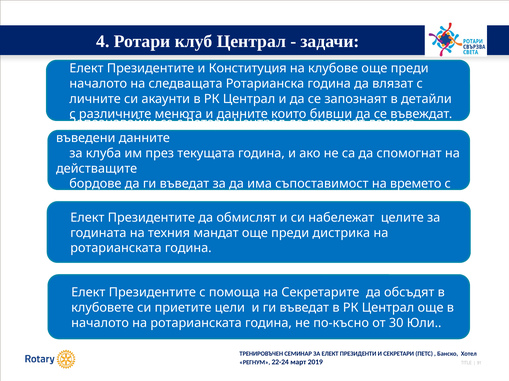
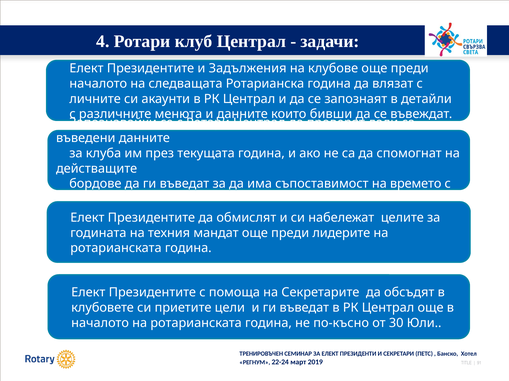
Конституция: Конституция -> Задължения
дистрика: дистрика -> лидерите
